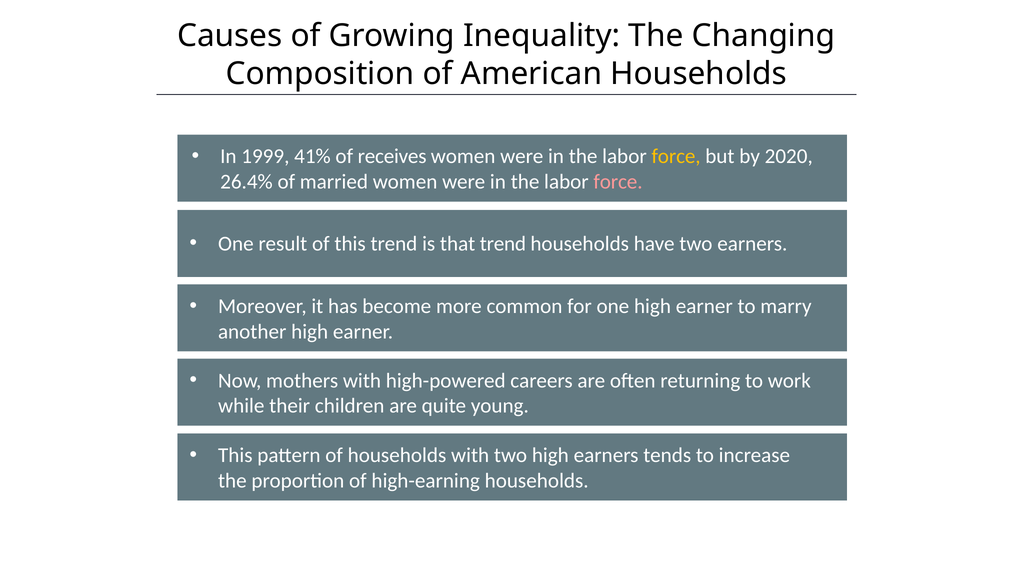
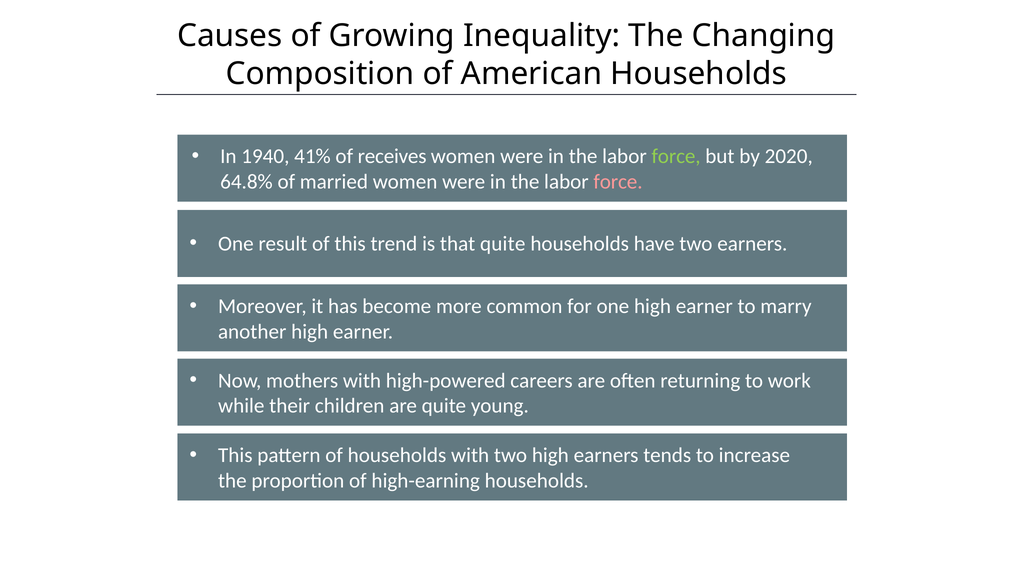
1999: 1999 -> 1940
force at (676, 156) colour: yellow -> light green
26.4%: 26.4% -> 64.8%
that trend: trend -> quite
